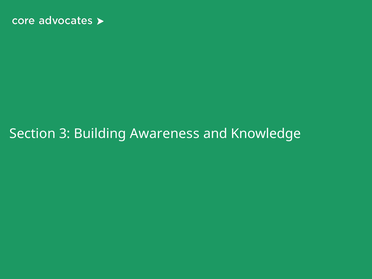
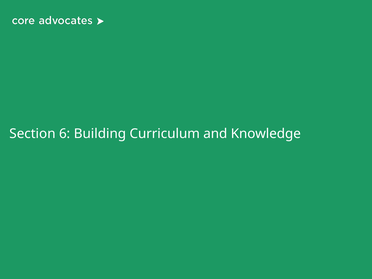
3: 3 -> 6
Awareness: Awareness -> Curriculum
